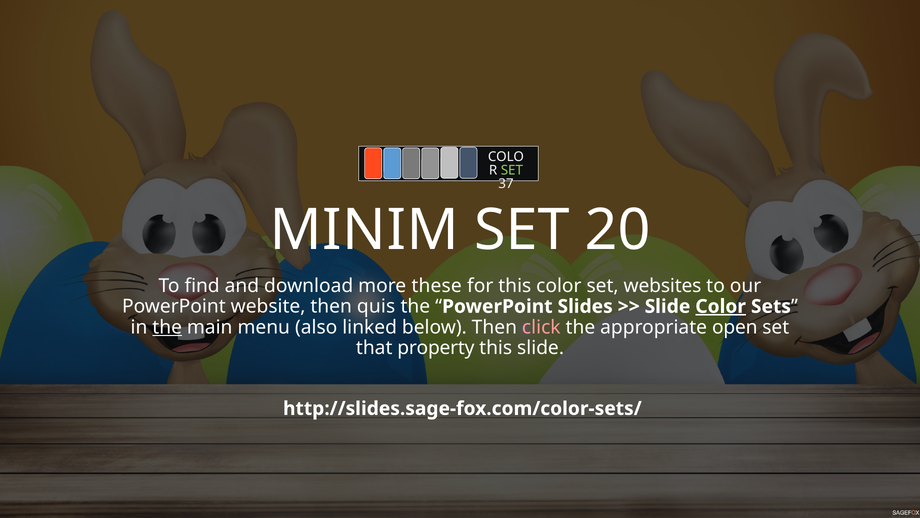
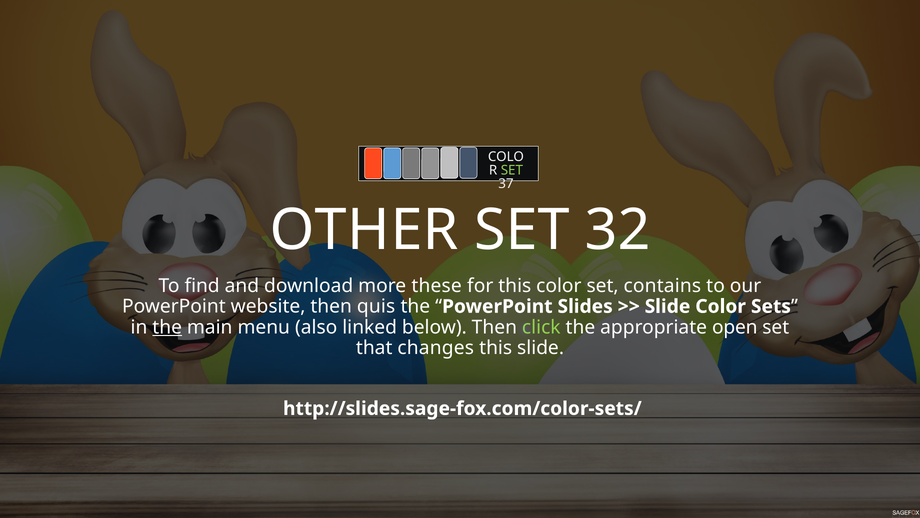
MINIM: MINIM -> OTHER
20: 20 -> 32
websites: websites -> contains
Color at (721, 306) underline: present -> none
click colour: pink -> light green
property: property -> changes
